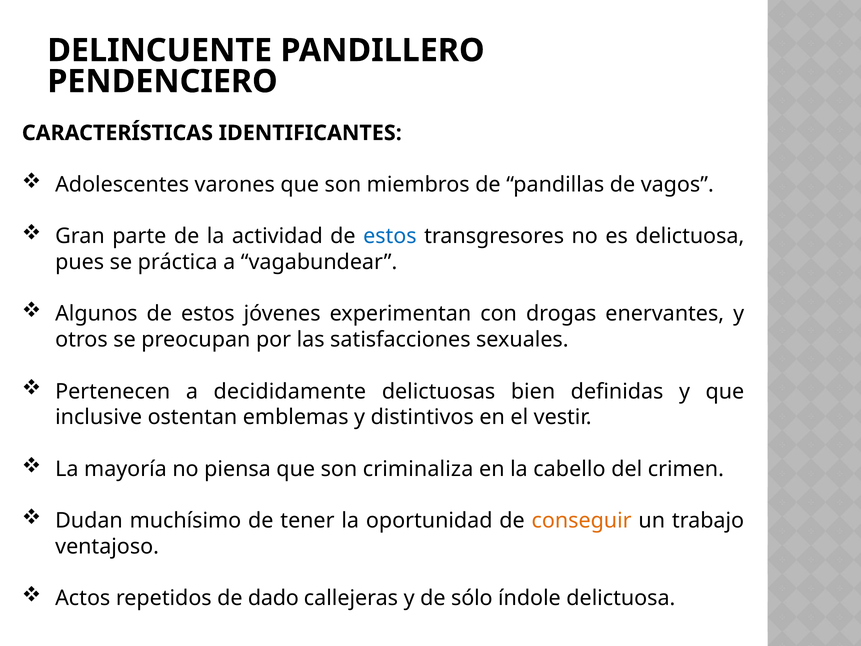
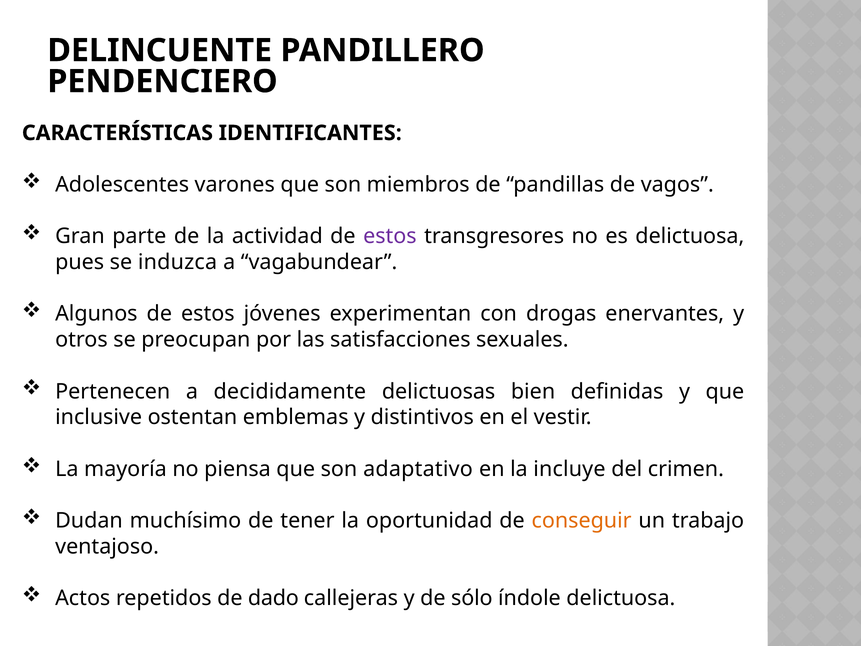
estos at (390, 236) colour: blue -> purple
práctica: práctica -> induzca
criminaliza: criminaliza -> adaptativo
cabello: cabello -> incluye
